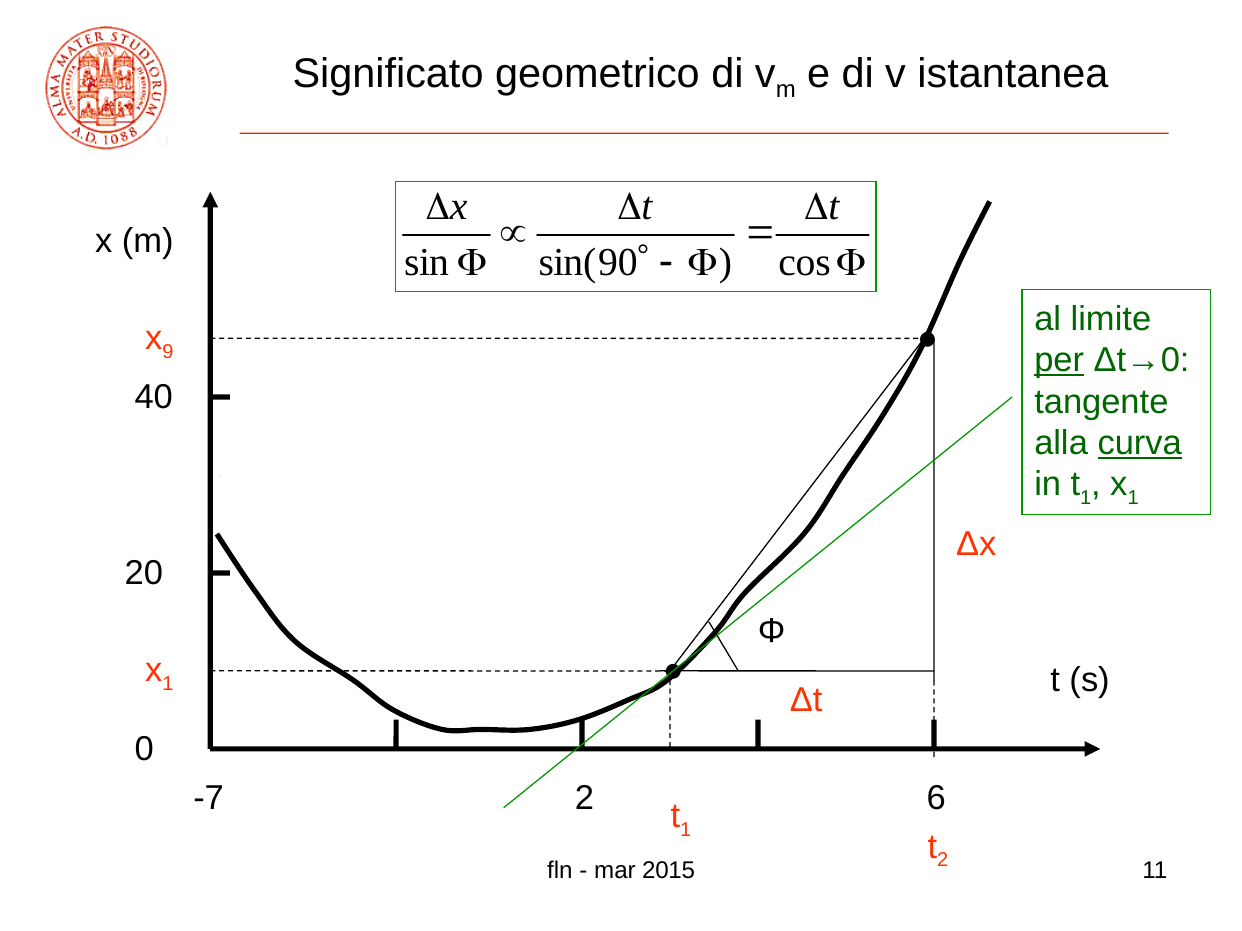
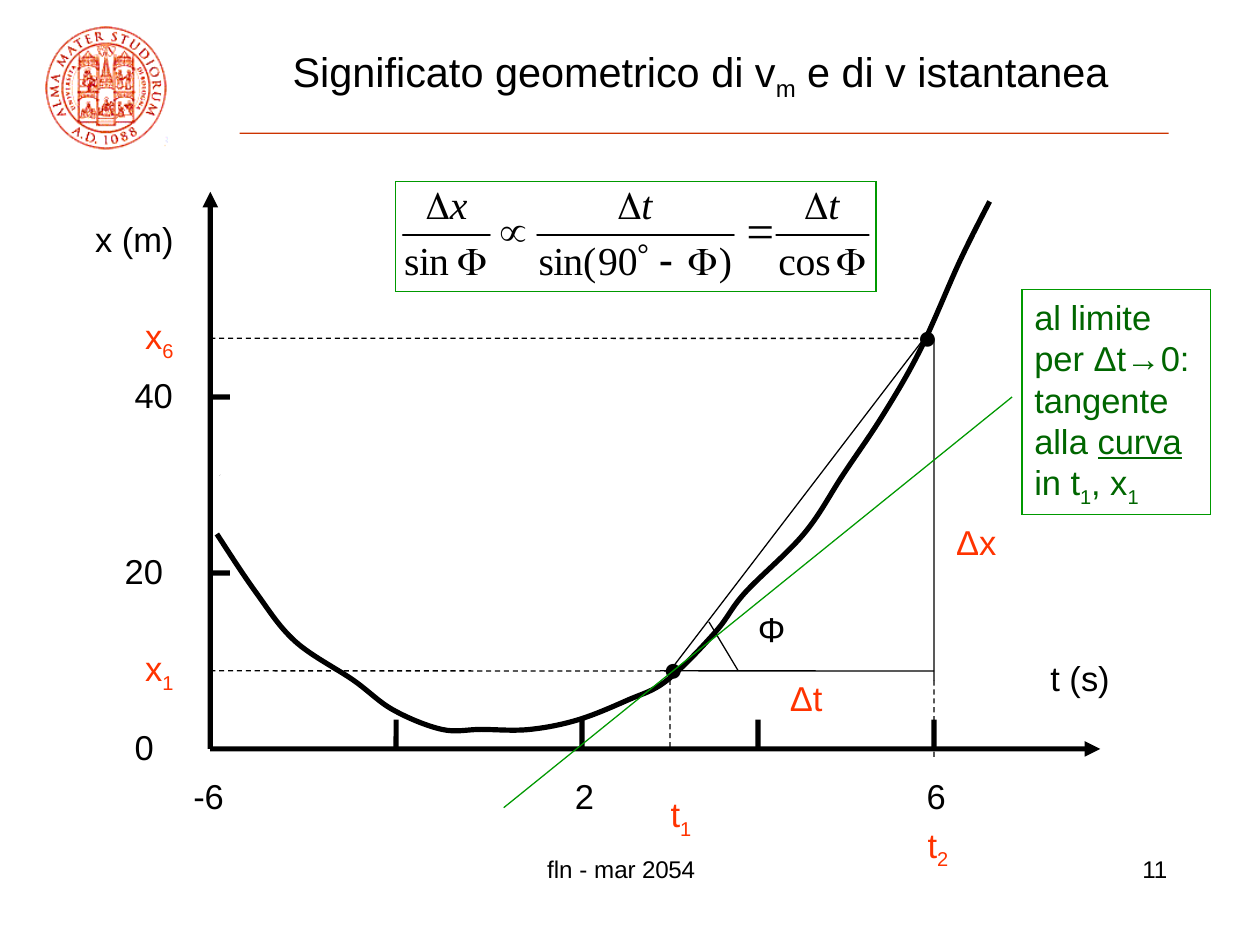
x 9: 9 -> 6
per underline: present -> none
-7: -7 -> -6
2015: 2015 -> 2054
